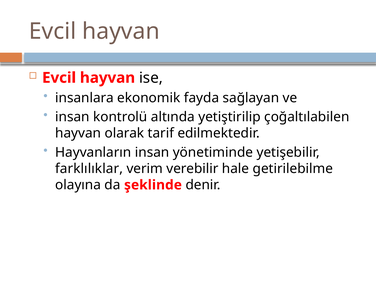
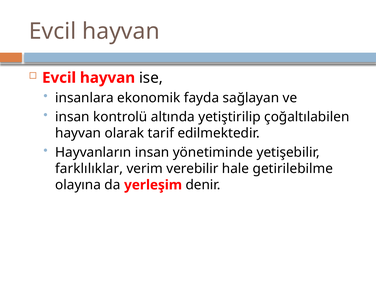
şeklinde: şeklinde -> yerleşim
